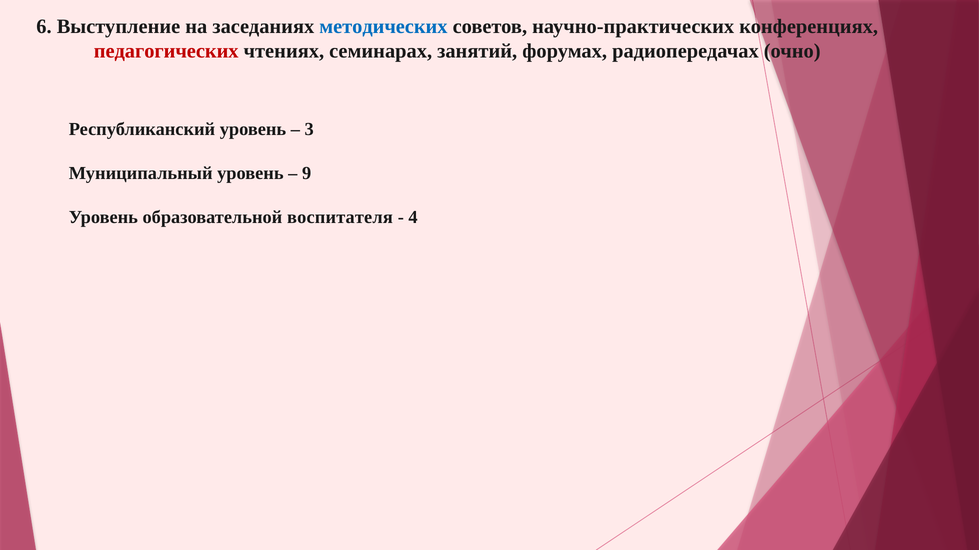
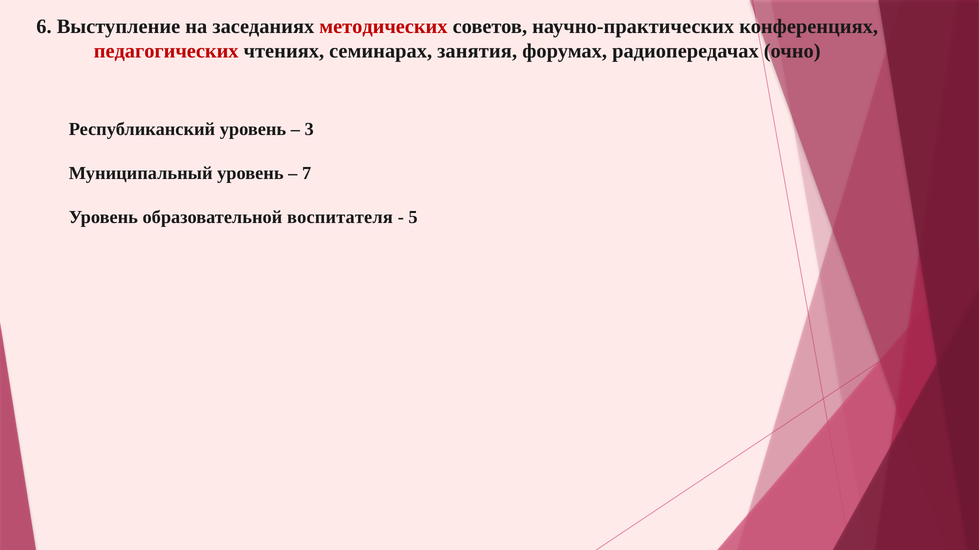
методических colour: blue -> red
занятий: занятий -> занятия
9: 9 -> 7
4: 4 -> 5
